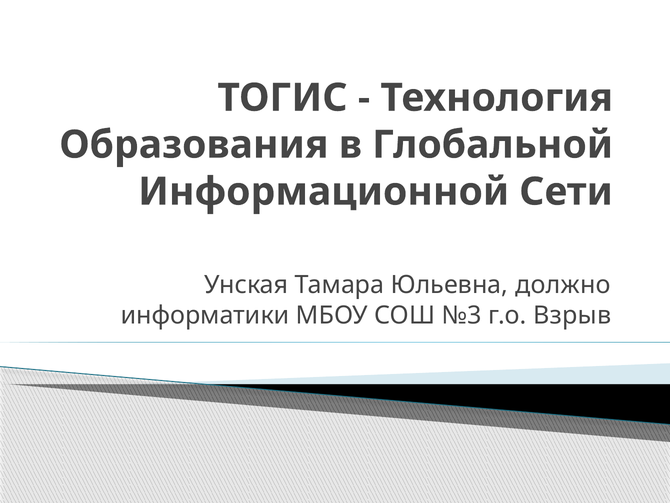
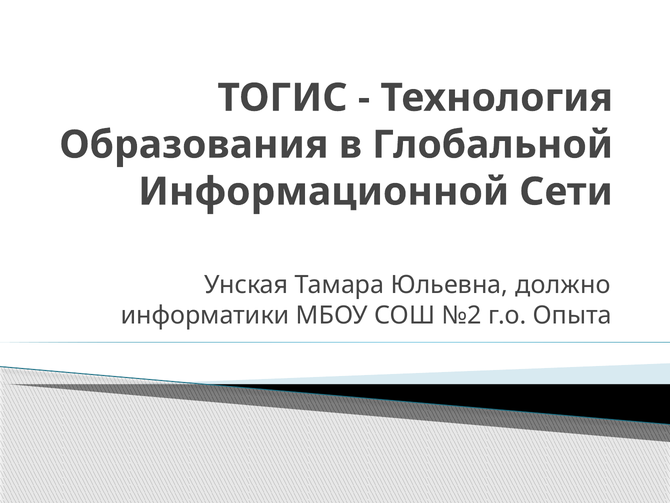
№3: №3 -> №2
Взрыв: Взрыв -> Опыта
